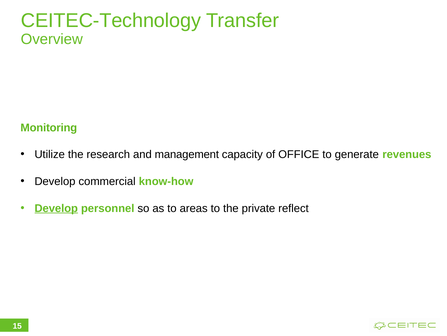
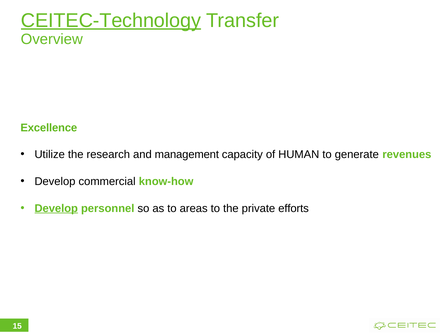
CEITEC-Technology underline: none -> present
Monitoring: Monitoring -> Excellence
OFFICE: OFFICE -> HUMAN
reflect: reflect -> efforts
